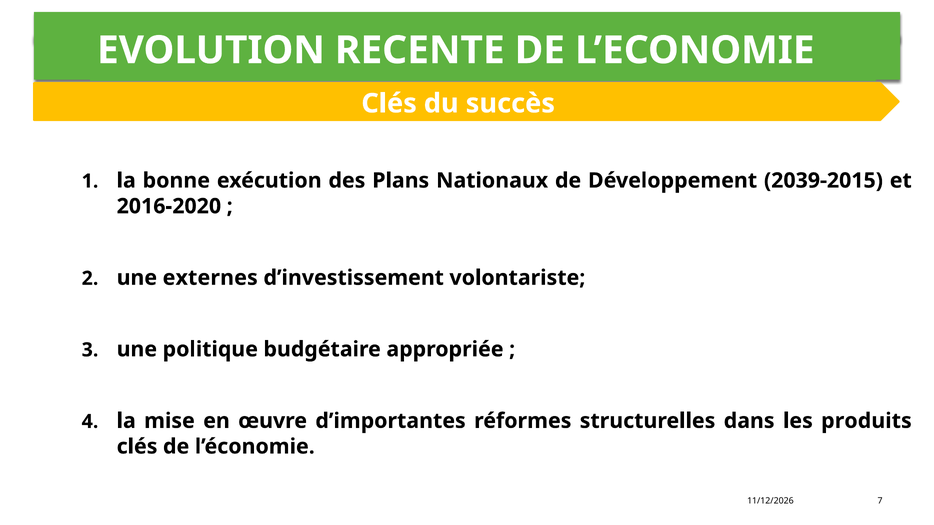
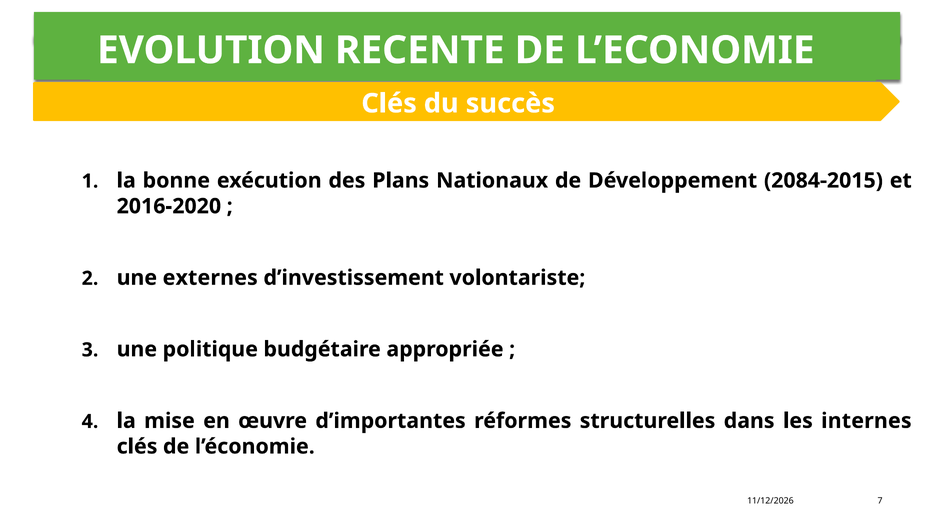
2039-2015: 2039-2015 -> 2084-2015
produits: produits -> internes
